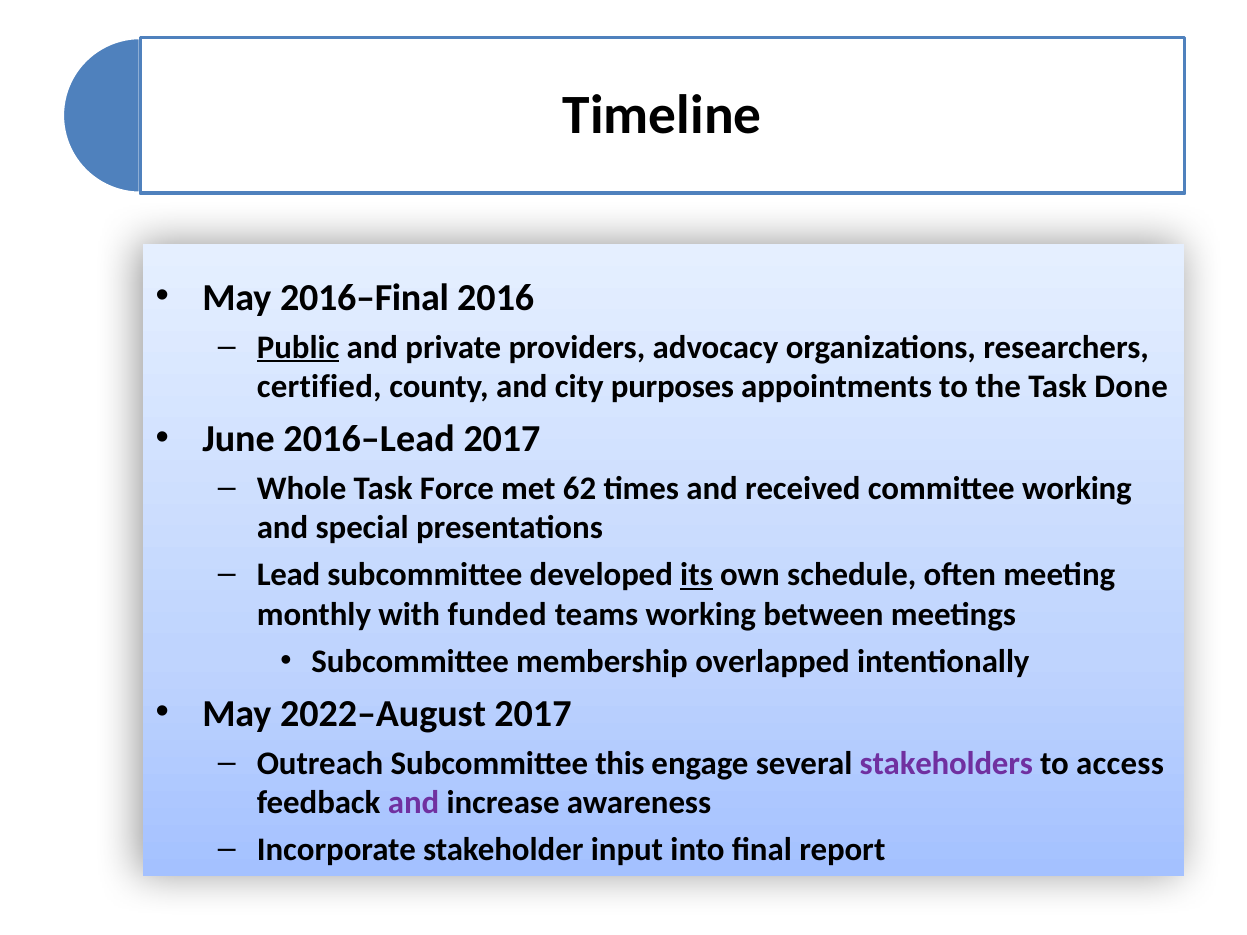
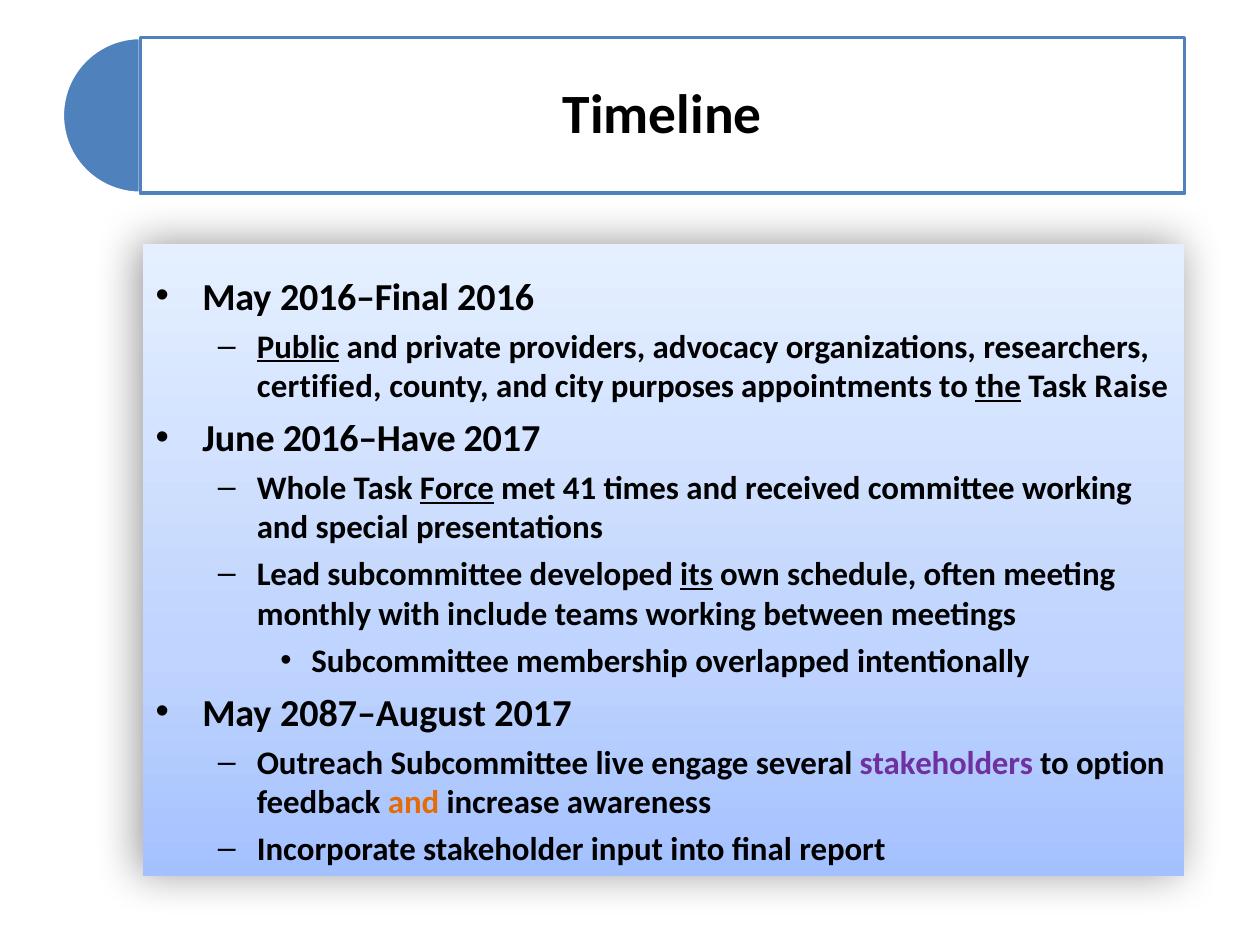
the underline: none -> present
Done: Done -> Raise
2016–Lead: 2016–Lead -> 2016–Have
Force underline: none -> present
62: 62 -> 41
funded: funded -> include
2022–August: 2022–August -> 2087–August
this: this -> live
access: access -> option
and at (414, 803) colour: purple -> orange
